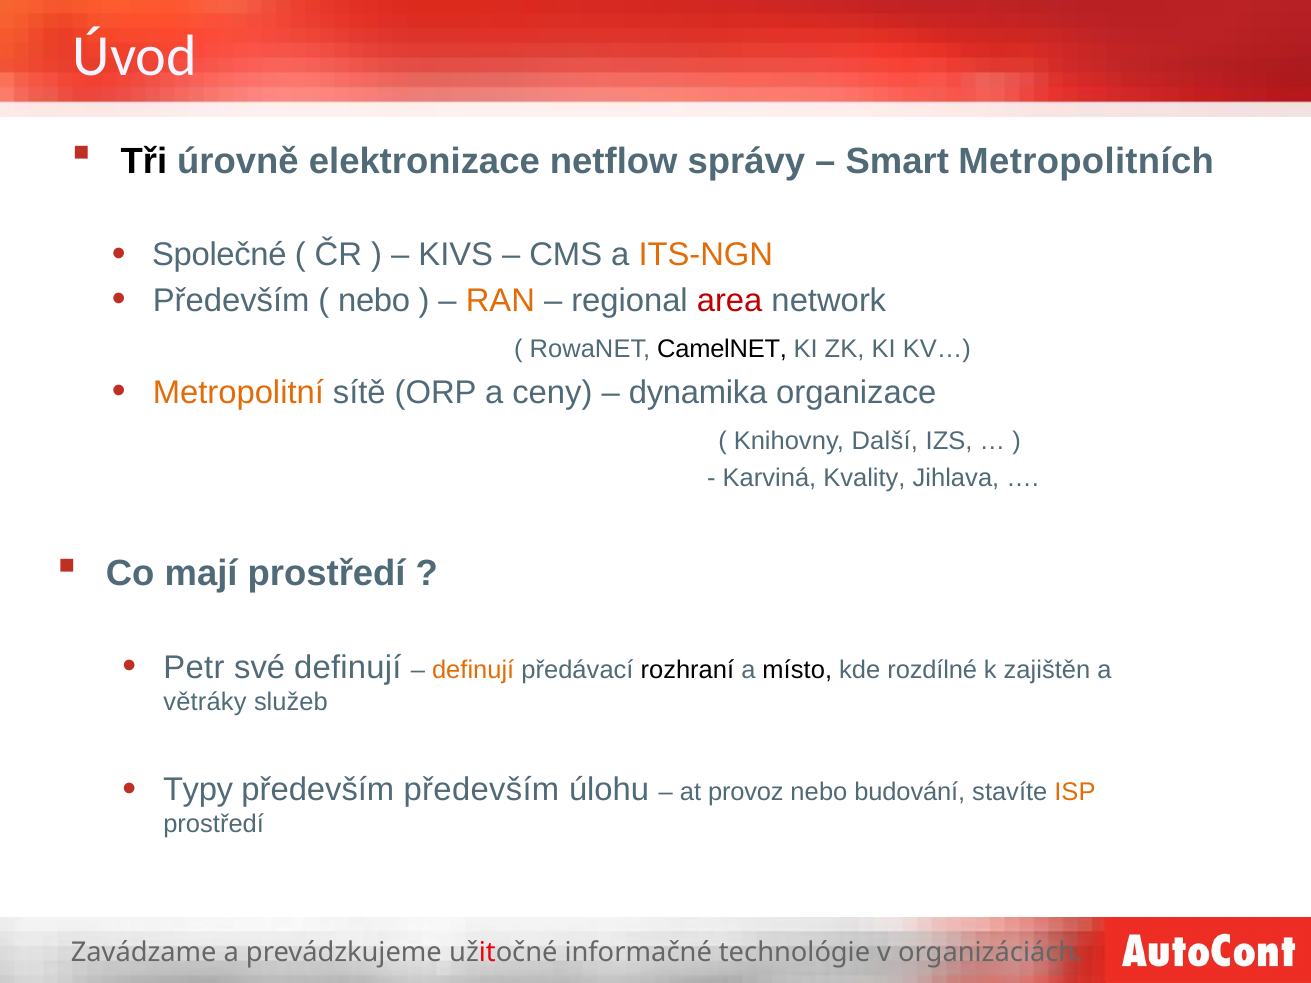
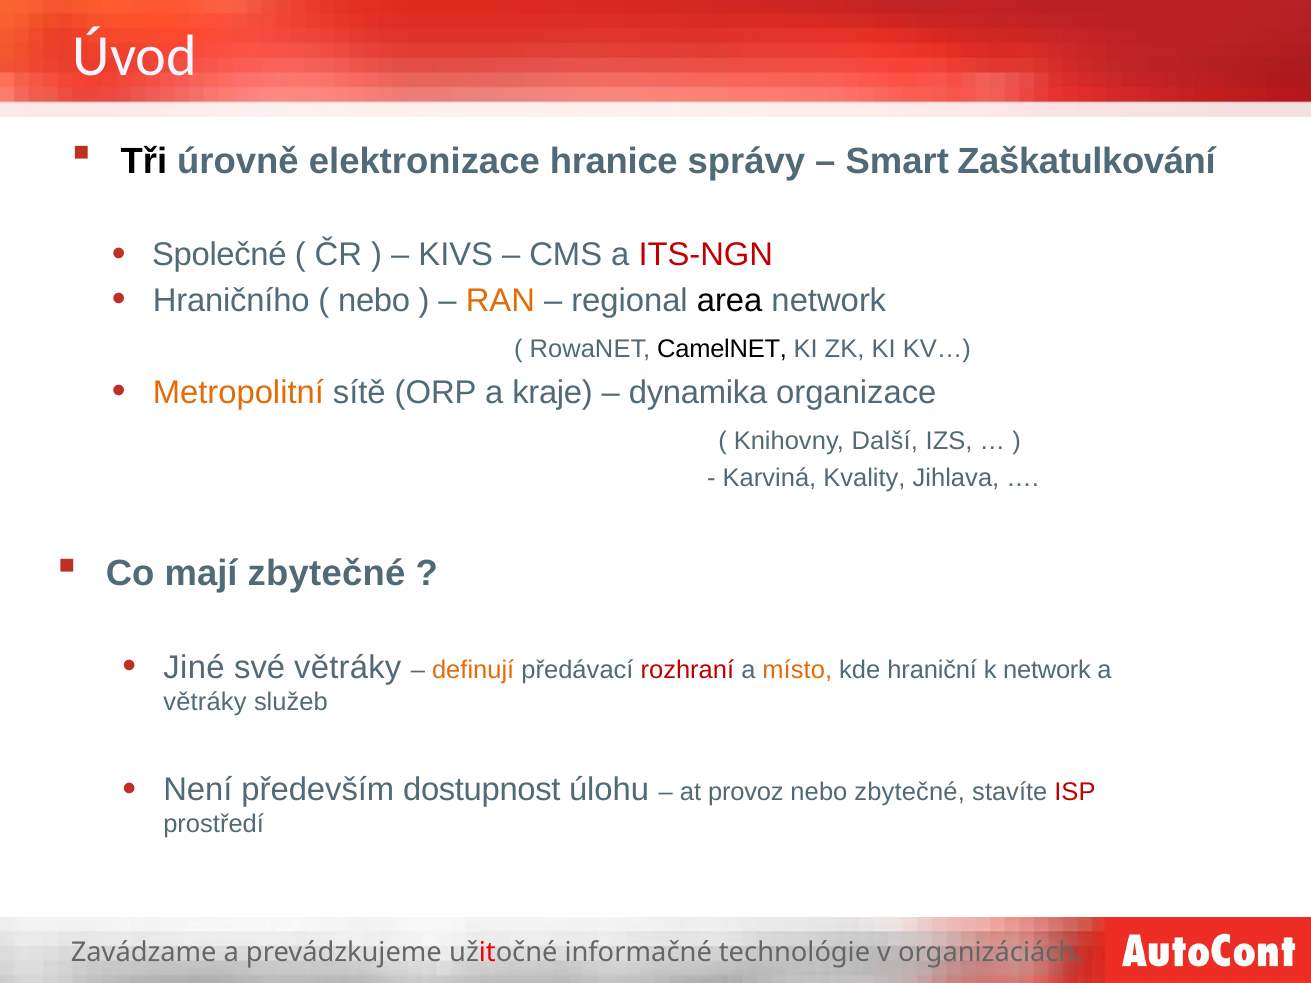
netflow: netflow -> hranice
Metropolitních: Metropolitních -> Zaškatulkování
ITS-NGN colour: orange -> red
Především at (231, 301): Především -> Hraničního
area colour: red -> black
ceny: ceny -> kraje
mají prostředí: prostředí -> zbytečné
Petr: Petr -> Jiné
své definují: definují -> větráky
rozhraní colour: black -> red
místo colour: black -> orange
rozdílné: rozdílné -> hraniční
k zajištěn: zajištěn -> network
Typy: Typy -> Není
především především: především -> dostupnost
nebo budování: budování -> zbytečné
ISP colour: orange -> red
